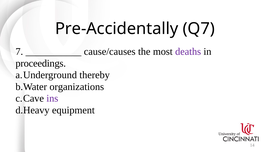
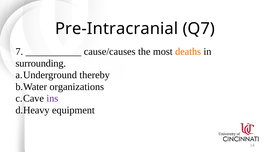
Pre-Accidentally: Pre-Accidentally -> Pre-Intracranial
deaths colour: purple -> orange
proceedings: proceedings -> surrounding
